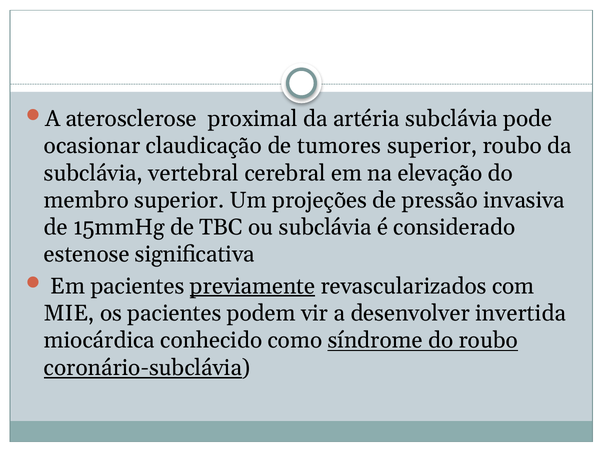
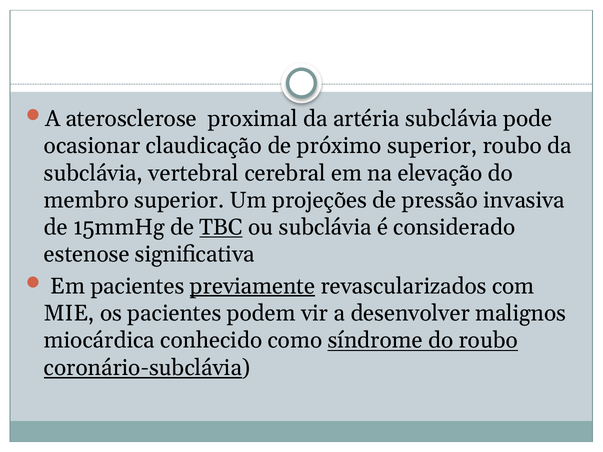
tumores: tumores -> próximo
TBC underline: none -> present
invertida: invertida -> malignos
